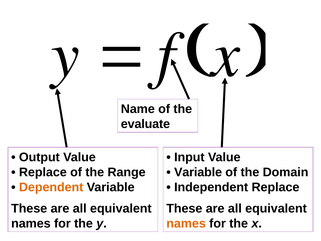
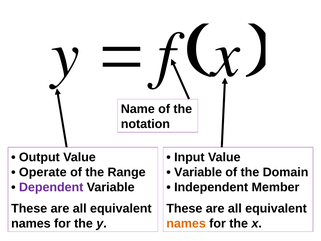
evaluate: evaluate -> notation
Replace at (43, 172): Replace -> Operate
Dependent colour: orange -> purple
Independent Replace: Replace -> Member
